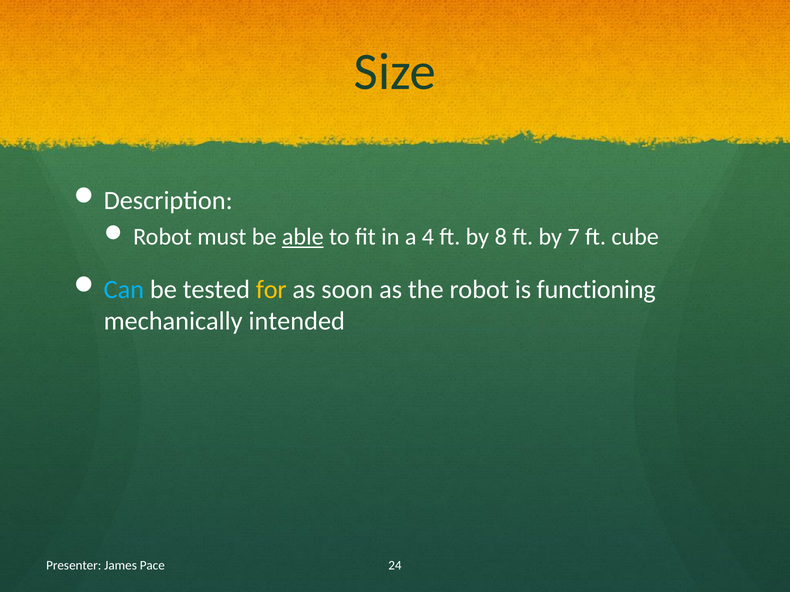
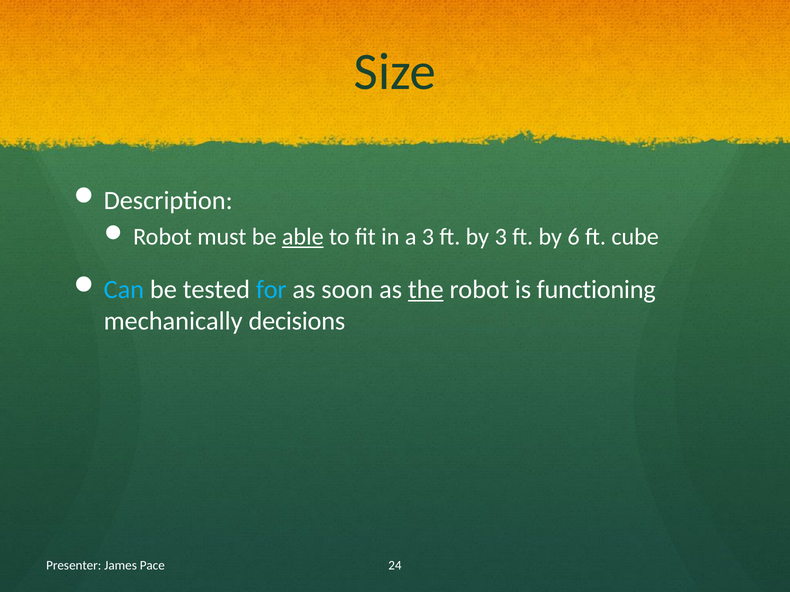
a 4: 4 -> 3
by 8: 8 -> 3
7: 7 -> 6
for colour: yellow -> light blue
the underline: none -> present
intended: intended -> decisions
